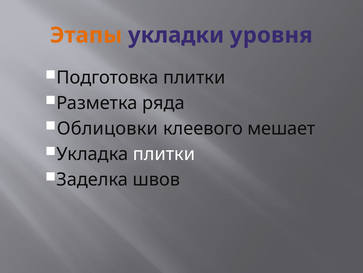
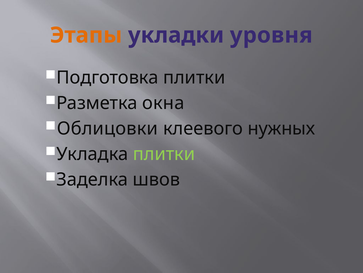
ряда: ряда -> окна
мешает: мешает -> нужных
плитки at (164, 154) colour: white -> light green
